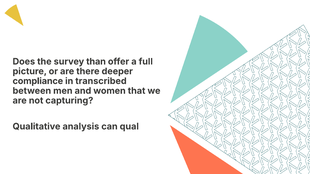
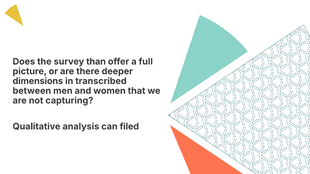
compliance: compliance -> dimensions
qual: qual -> filed
